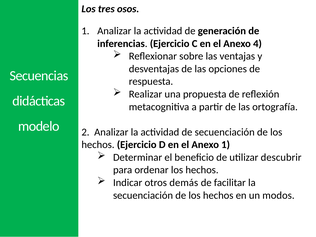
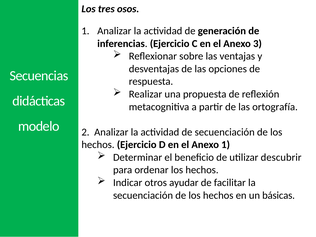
4: 4 -> 3
demás: demás -> ayudar
modos: modos -> básicas
